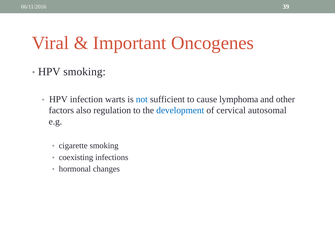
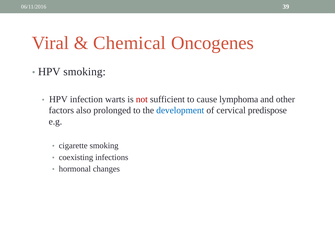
Important: Important -> Chemical
not colour: blue -> red
regulation: regulation -> prolonged
autosomal: autosomal -> predispose
